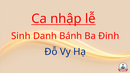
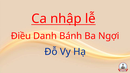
Sinh: Sinh -> Điều
Đinh: Đinh -> Ngợi
